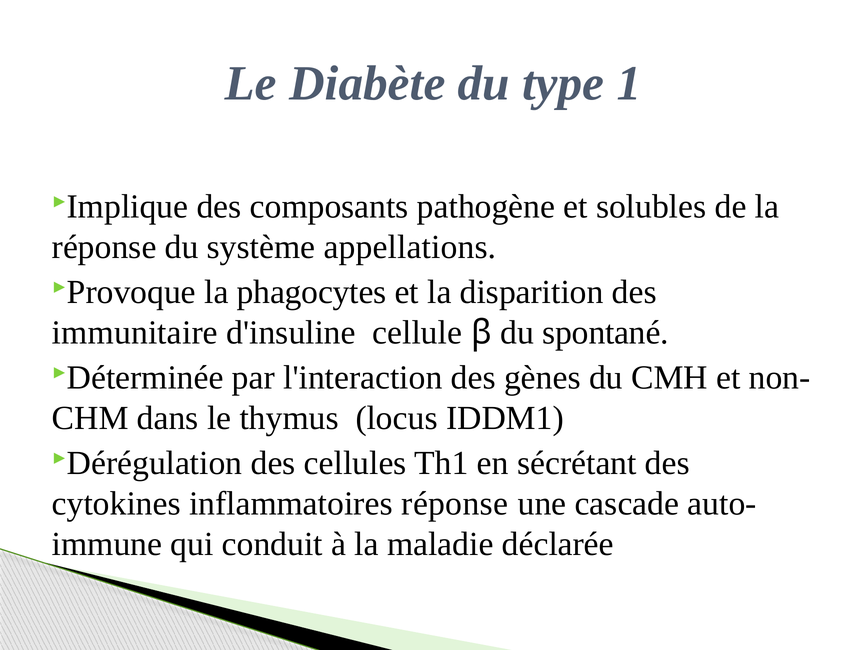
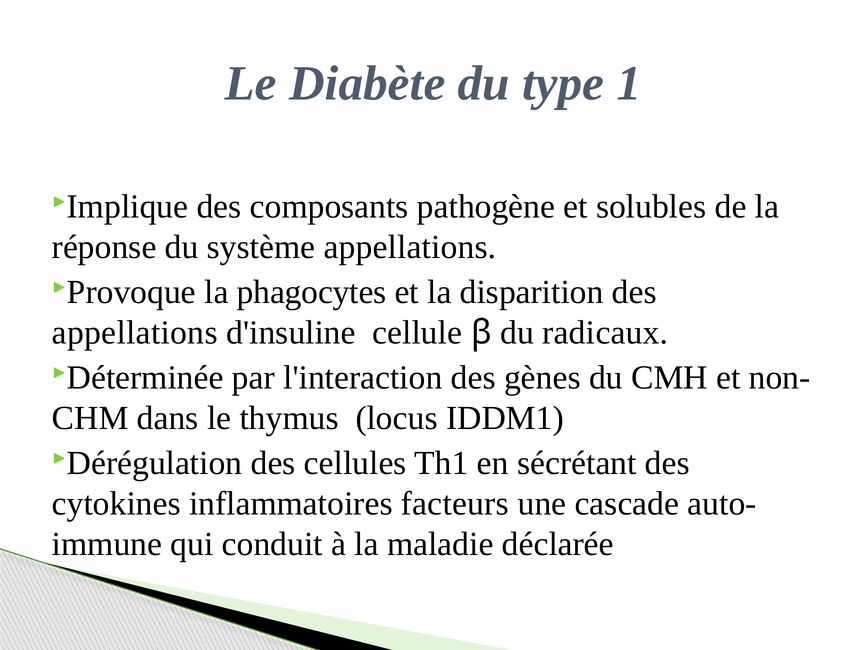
immunitaire at (135, 333): immunitaire -> appellations
spontané: spontané -> radicaux
inflammatoires réponse: réponse -> facteurs
